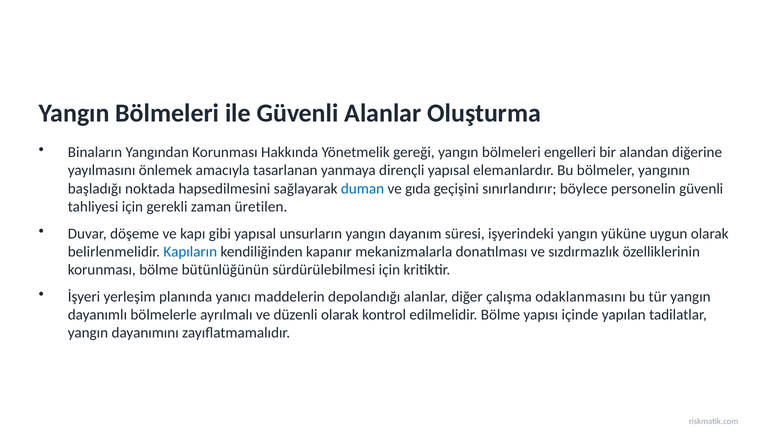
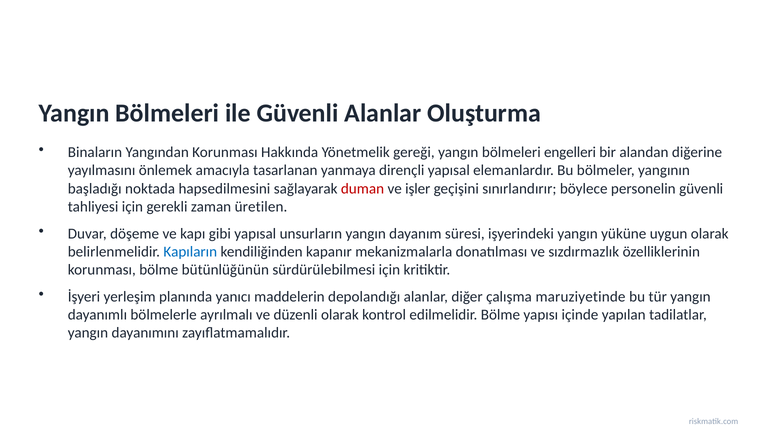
duman colour: blue -> red
gıda: gıda -> işler
odaklanmasını: odaklanmasını -> maruziyetinde
